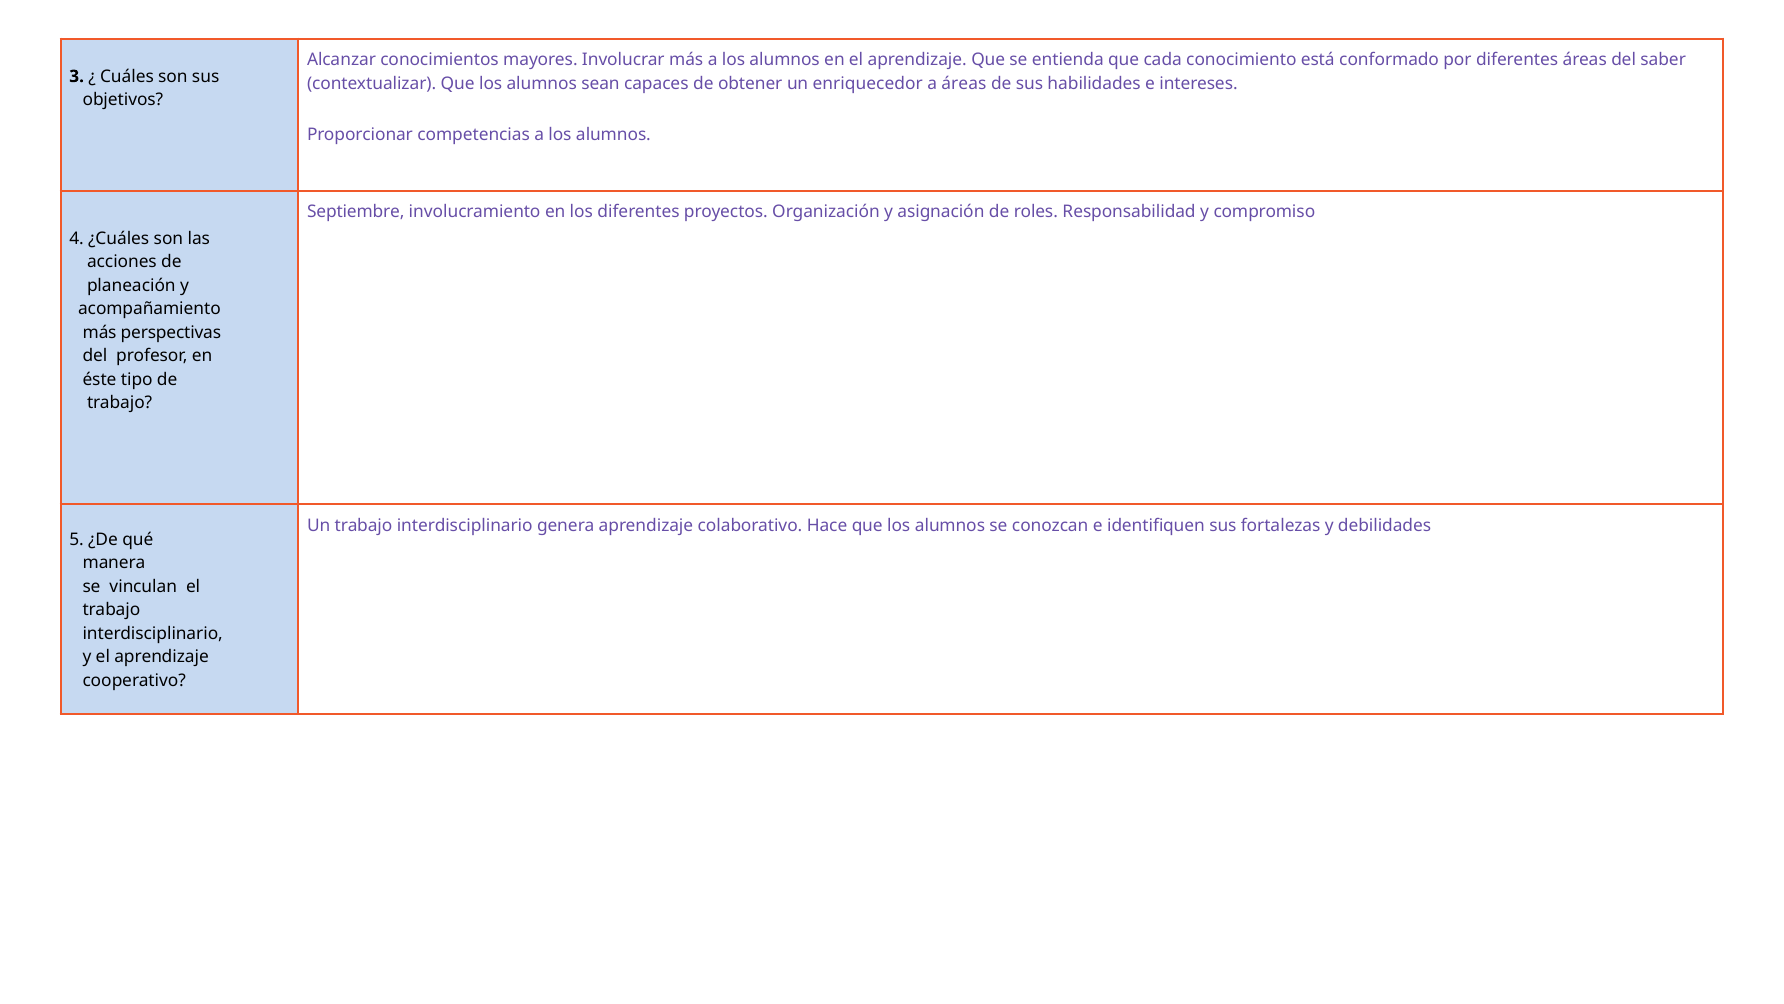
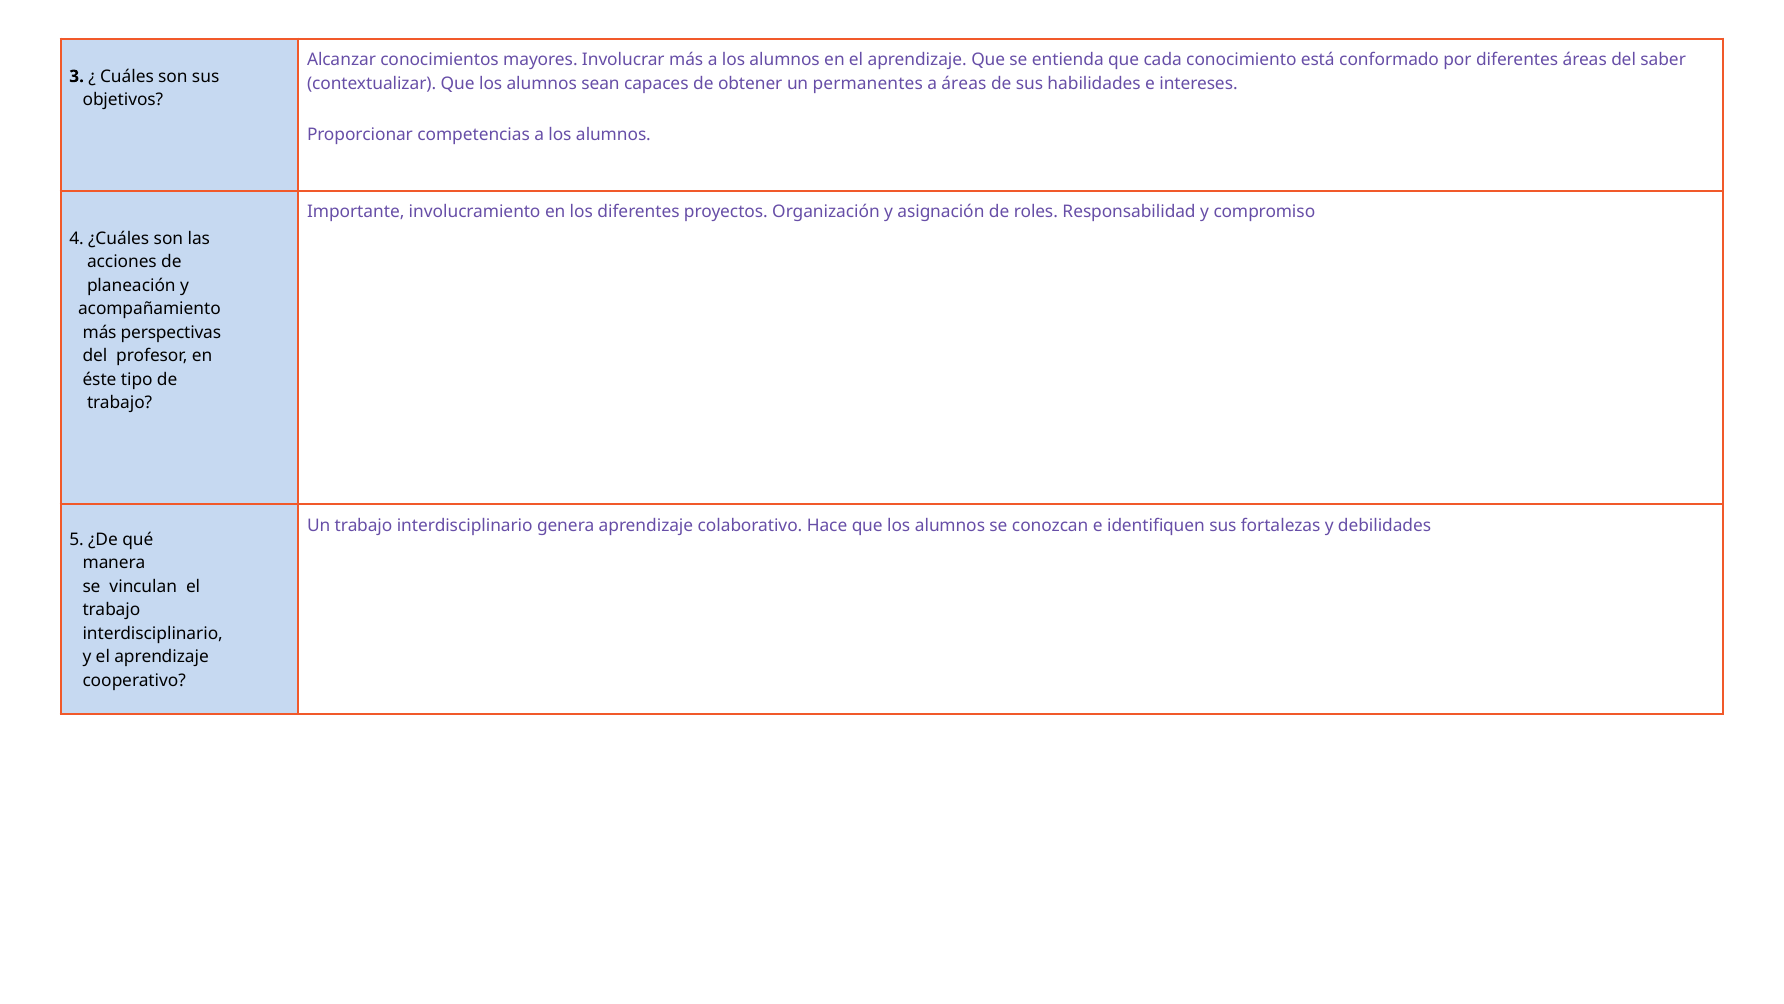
enriquecedor: enriquecedor -> permanentes
Septiembre: Septiembre -> Importante
